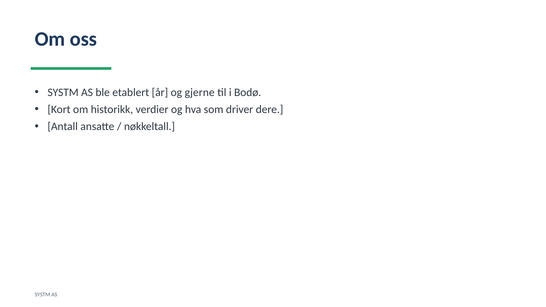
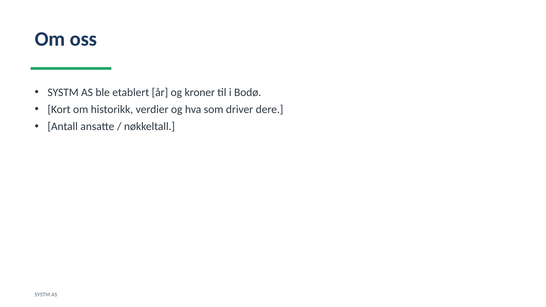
gjerne: gjerne -> kroner
